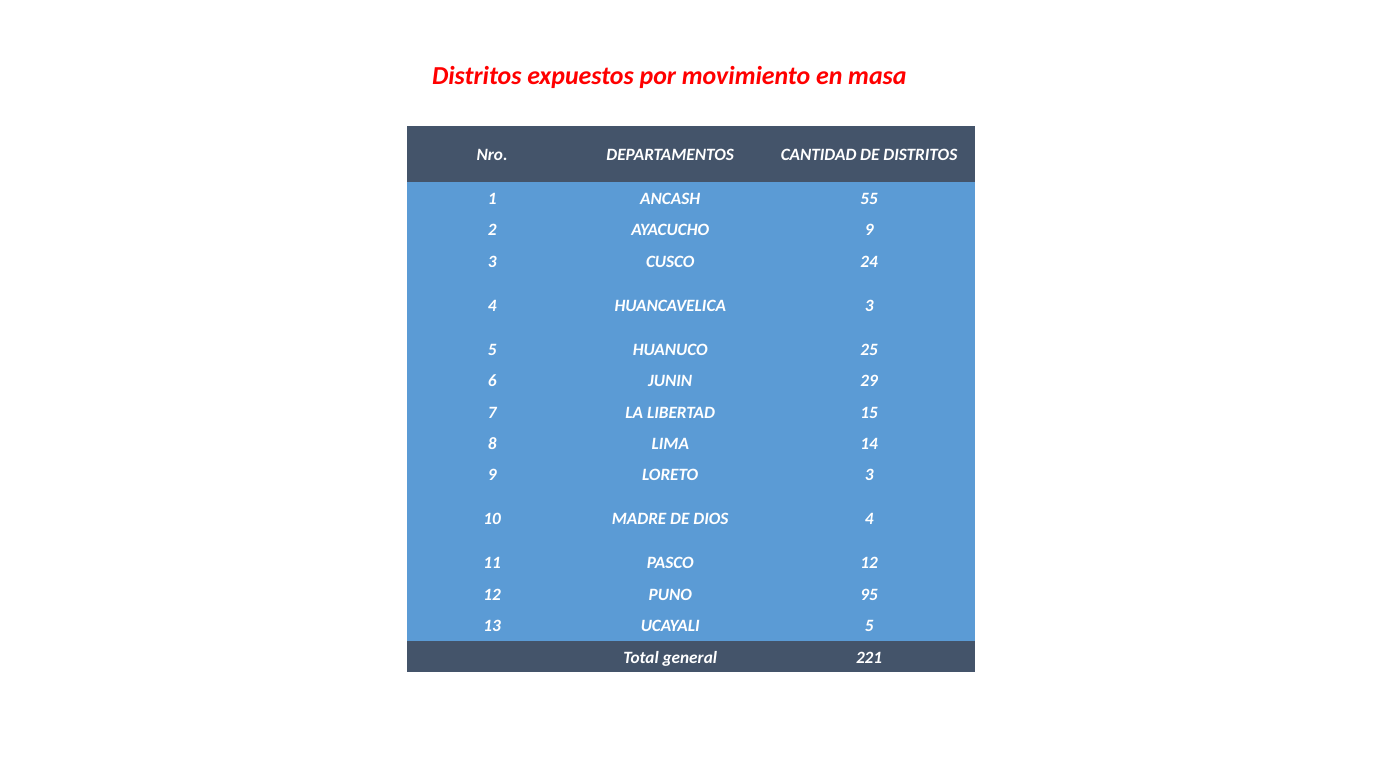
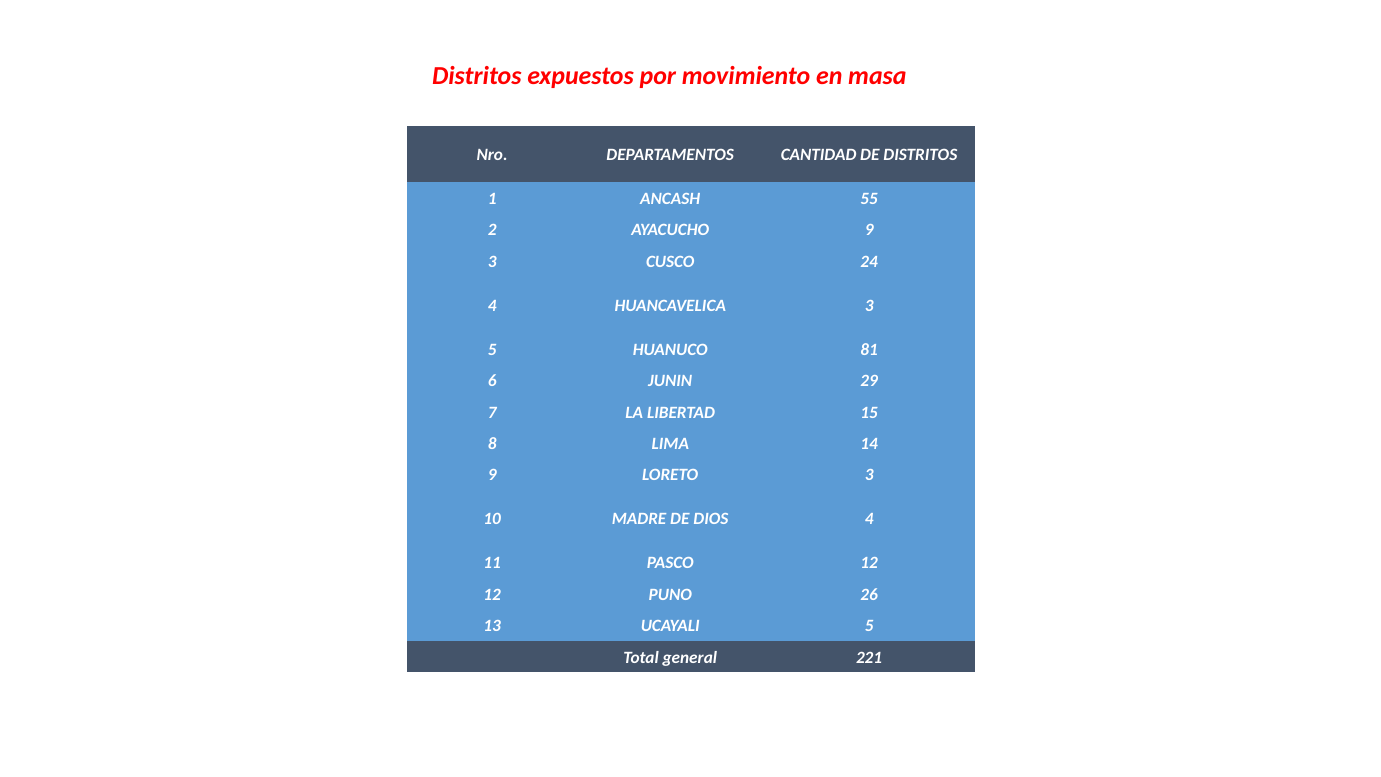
25: 25 -> 81
95: 95 -> 26
